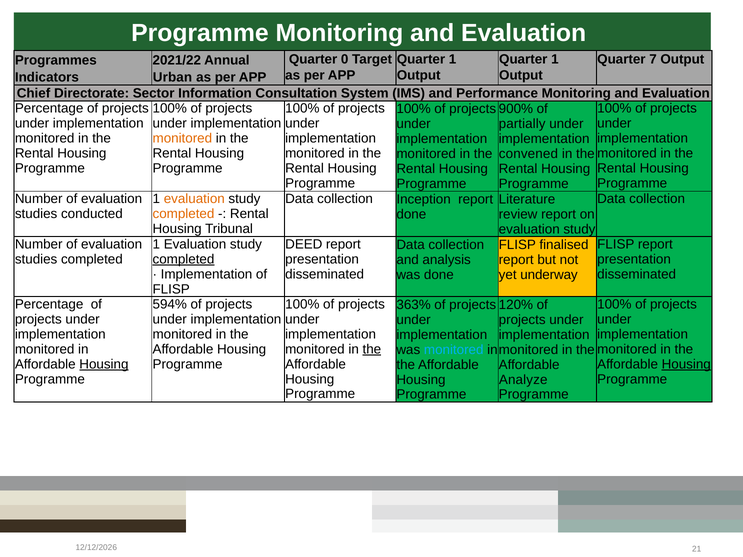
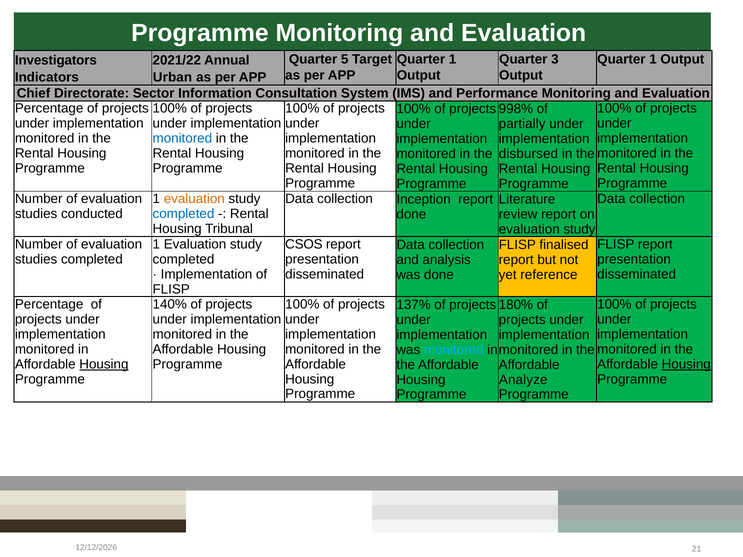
0: 0 -> 5
1 at (555, 59): 1 -> 3
7 at (653, 59): 7 -> 1
Programmes: Programmes -> Investigators
900%: 900% -> 998%
monitored at (182, 139) colour: orange -> blue
convened: convened -> disbursed
completed at (183, 214) colour: orange -> blue
DEED: DEED -> CSOS
completed at (183, 259) underline: present -> none
underway: underway -> reference
594%: 594% -> 140%
363%: 363% -> 137%
120%: 120% -> 180%
the at (372, 349) underline: present -> none
